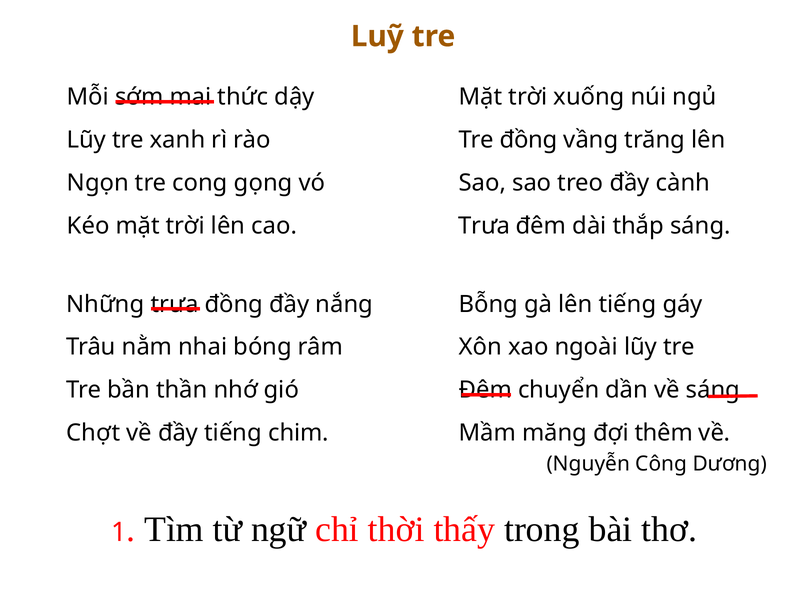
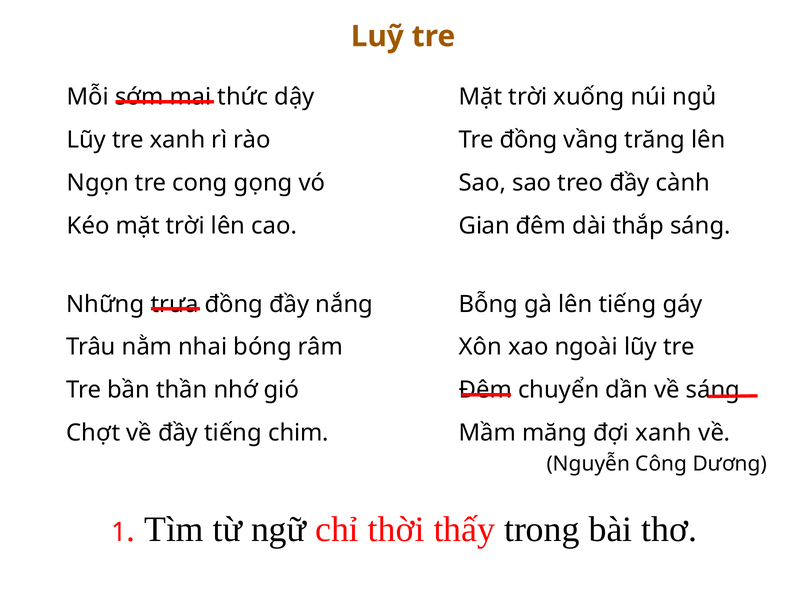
Trưa at (484, 226): Trưa -> Gian
đợi thêm: thêm -> xanh
